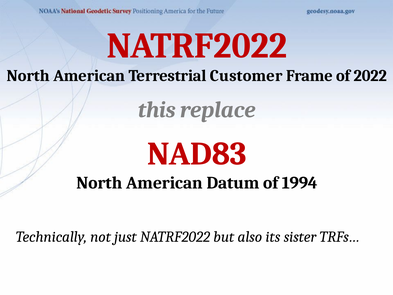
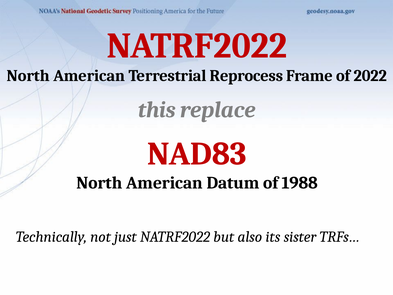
Customer: Customer -> Reprocess
1994: 1994 -> 1988
